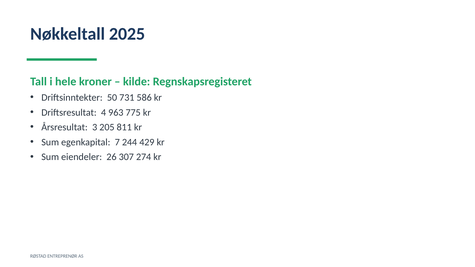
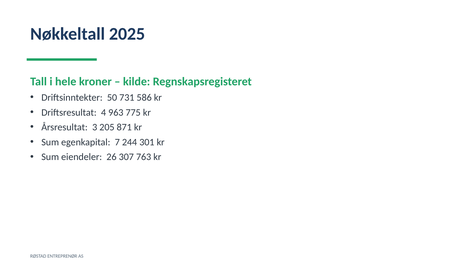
811: 811 -> 871
429: 429 -> 301
274: 274 -> 763
